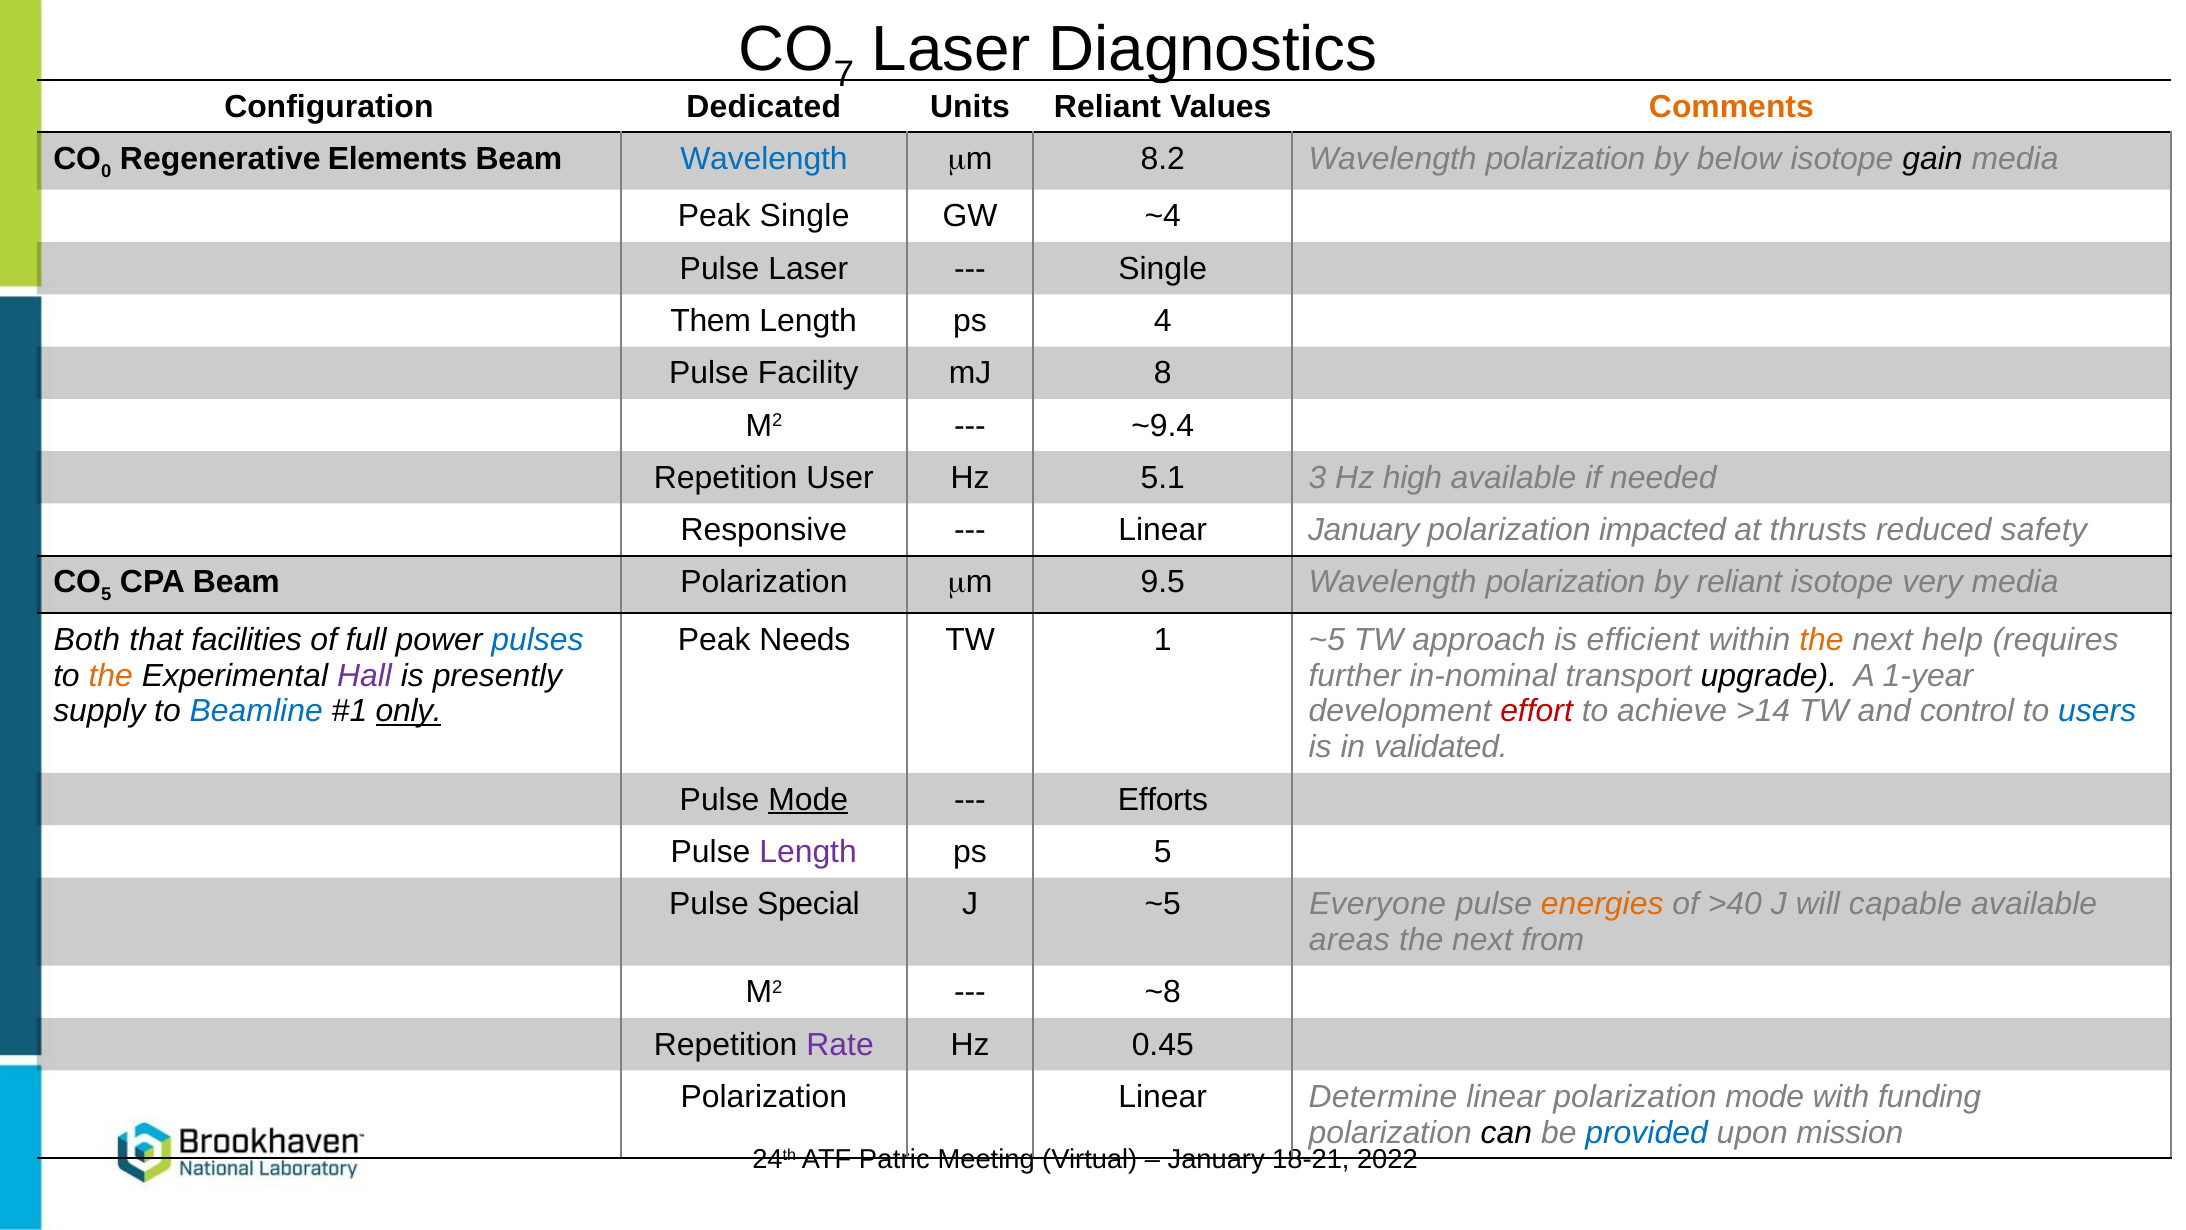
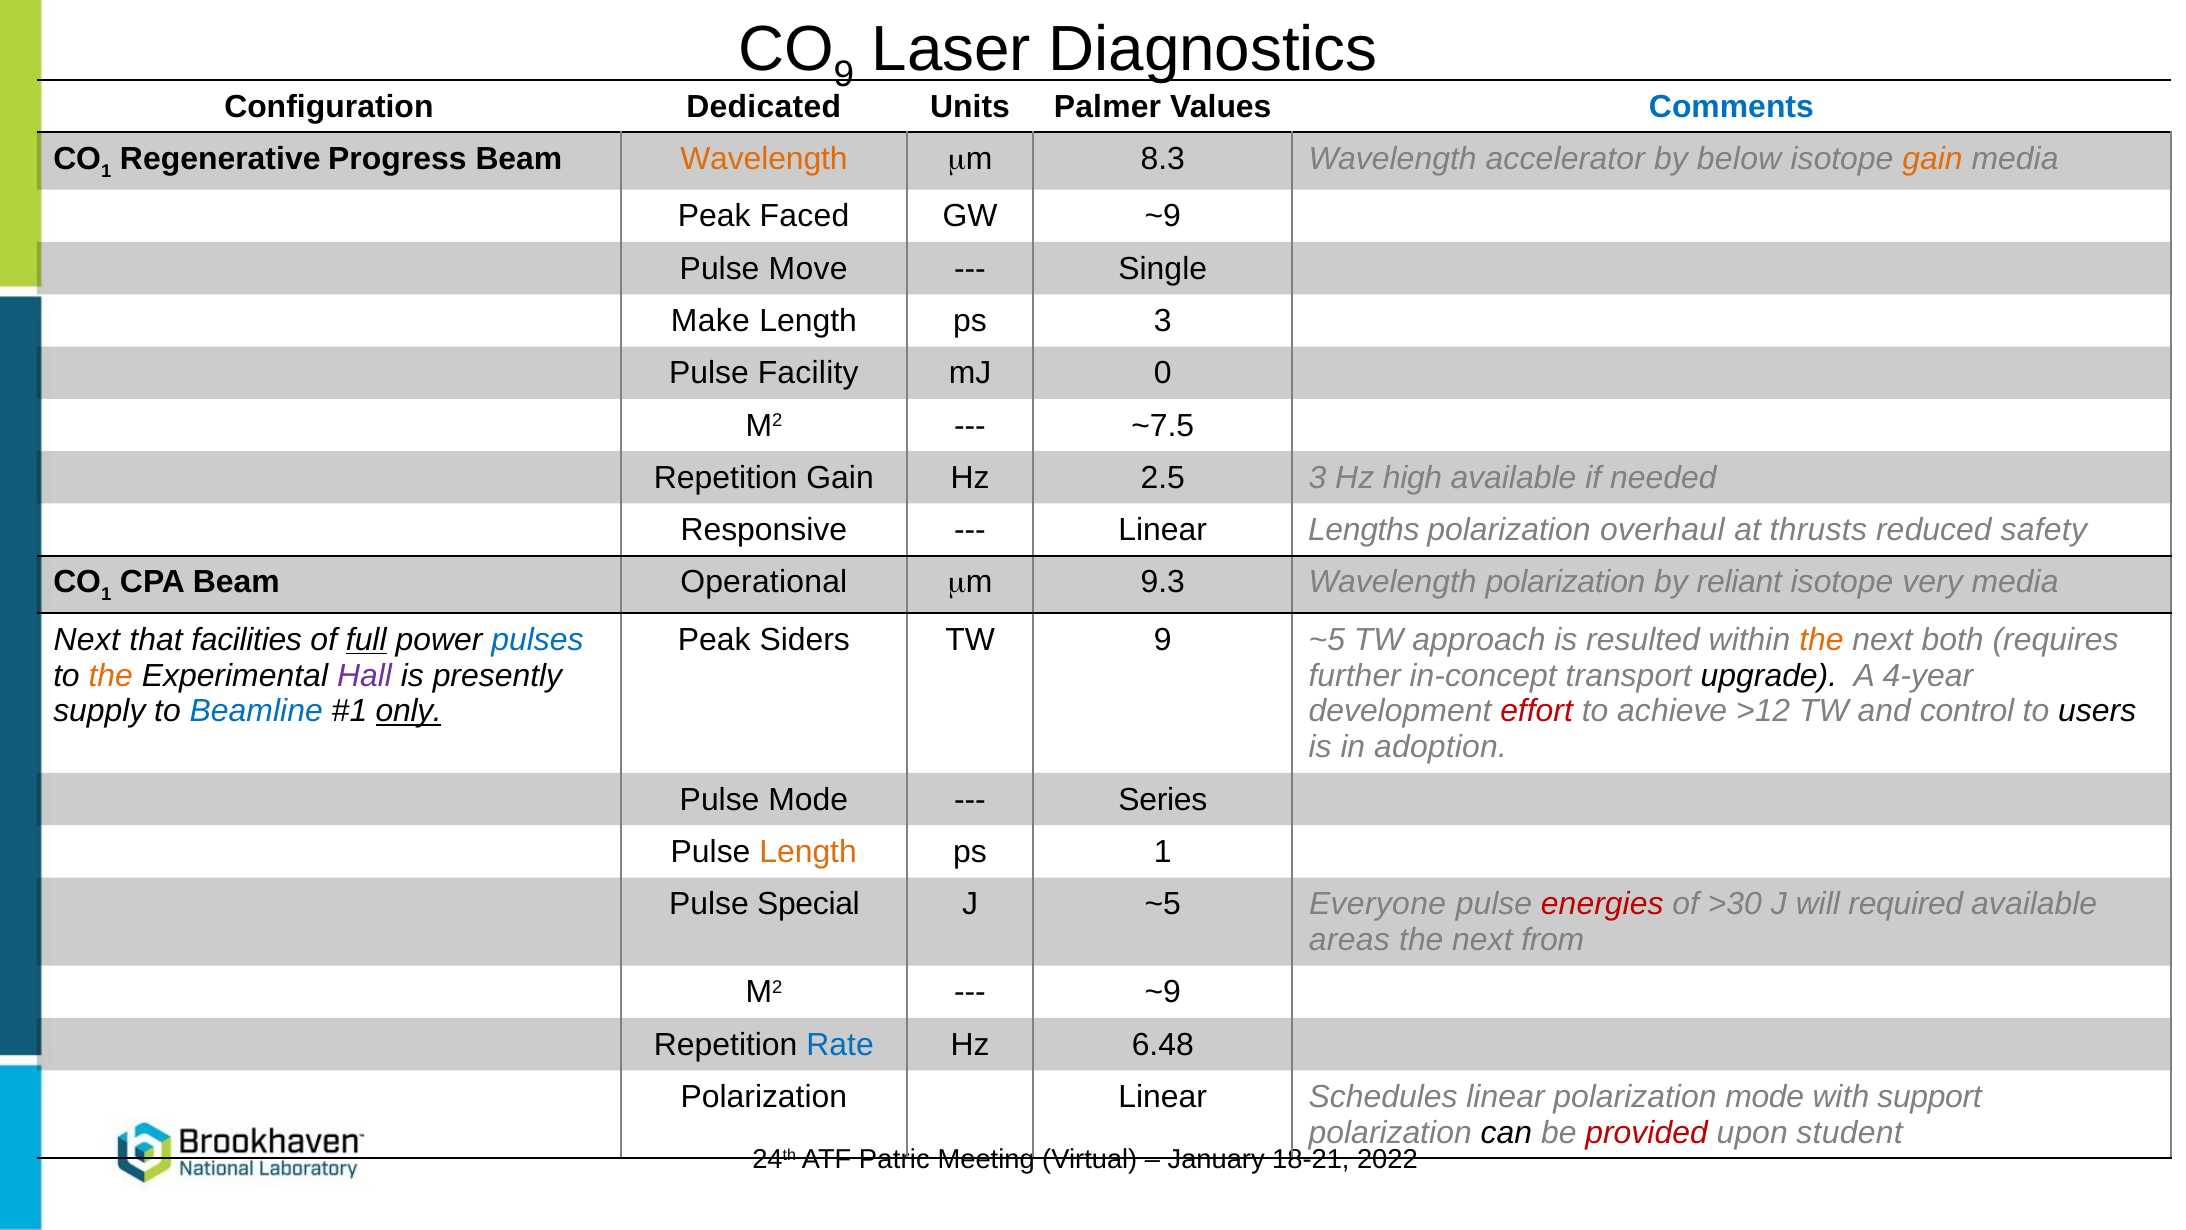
7 at (844, 74): 7 -> 9
Units Reliant: Reliant -> Palmer
Comments colour: orange -> blue
0 at (106, 171): 0 -> 1
Elements: Elements -> Progress
Wavelength at (764, 159) colour: blue -> orange
8.2: 8.2 -> 8.3
polarization at (1565, 159): polarization -> accelerator
gain at (1933, 159) colour: black -> orange
Peak Single: Single -> Faced
GW ~4: ~4 -> ~9
Pulse Laser: Laser -> Move
Them: Them -> Make
ps 4: 4 -> 3
8: 8 -> 0
~9.4: ~9.4 -> ~7.5
Repetition User: User -> Gain
5.1: 5.1 -> 2.5
Linear January: January -> Lengths
impacted: impacted -> overhaul
5 at (106, 595): 5 -> 1
Beam Polarization: Polarization -> Operational
9.5: 9.5 -> 9.3
Both at (87, 640): Both -> Next
full underline: none -> present
Needs: Needs -> Siders
TW 1: 1 -> 9
efficient: efficient -> resulted
help: help -> both
in-nominal: in-nominal -> in-concept
1-year: 1-year -> 4-year
>14: >14 -> >12
users colour: blue -> black
validated: validated -> adoption
Mode at (808, 799) underline: present -> none
Efforts: Efforts -> Series
Length at (808, 852) colour: purple -> orange
ps 5: 5 -> 1
energies colour: orange -> red
>40: >40 -> >30
capable: capable -> required
~8 at (1163, 992): ~8 -> ~9
Rate colour: purple -> blue
0.45: 0.45 -> 6.48
Determine: Determine -> Schedules
funding: funding -> support
provided colour: blue -> red
mission: mission -> student
